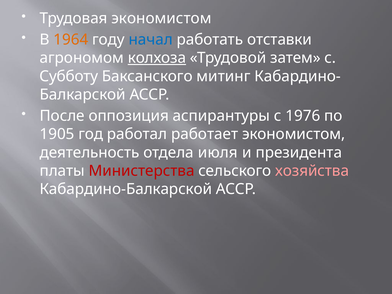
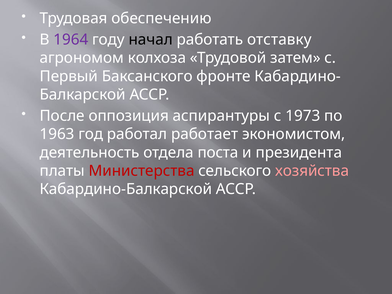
Трудовая экономистом: экономистом -> обеспечению
1964 colour: orange -> purple
начал colour: blue -> black
отставки: отставки -> отставку
колхоза underline: present -> none
Субботу: Субботу -> Первый
митинг: митинг -> фронте
1976: 1976 -> 1973
1905: 1905 -> 1963
июля: июля -> поста
